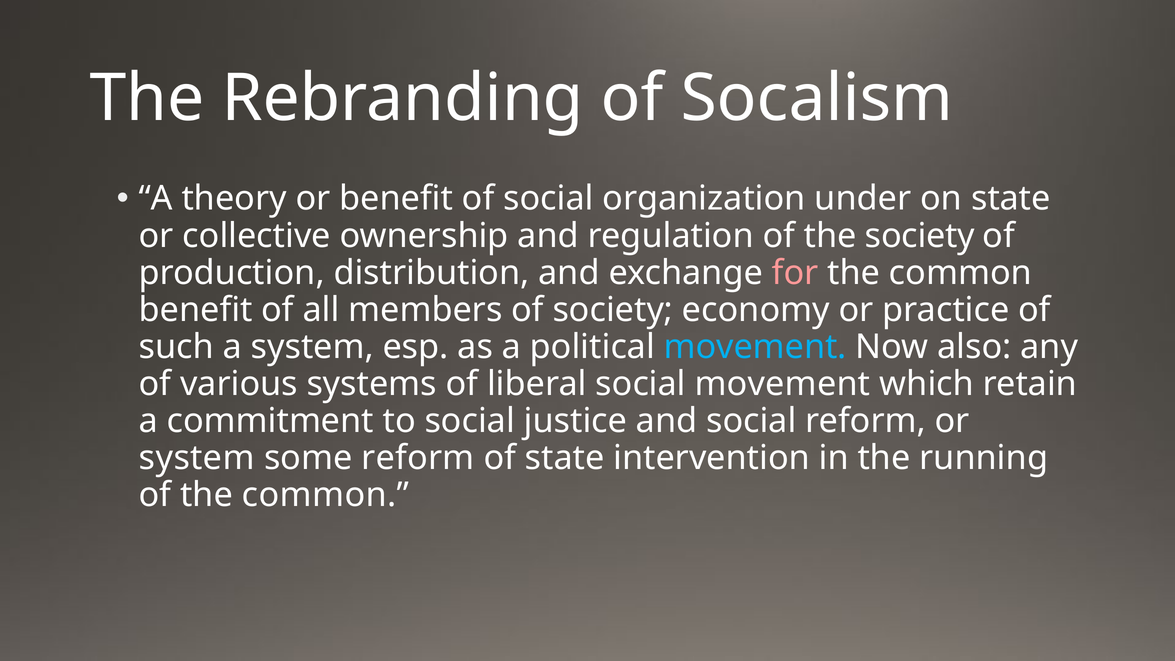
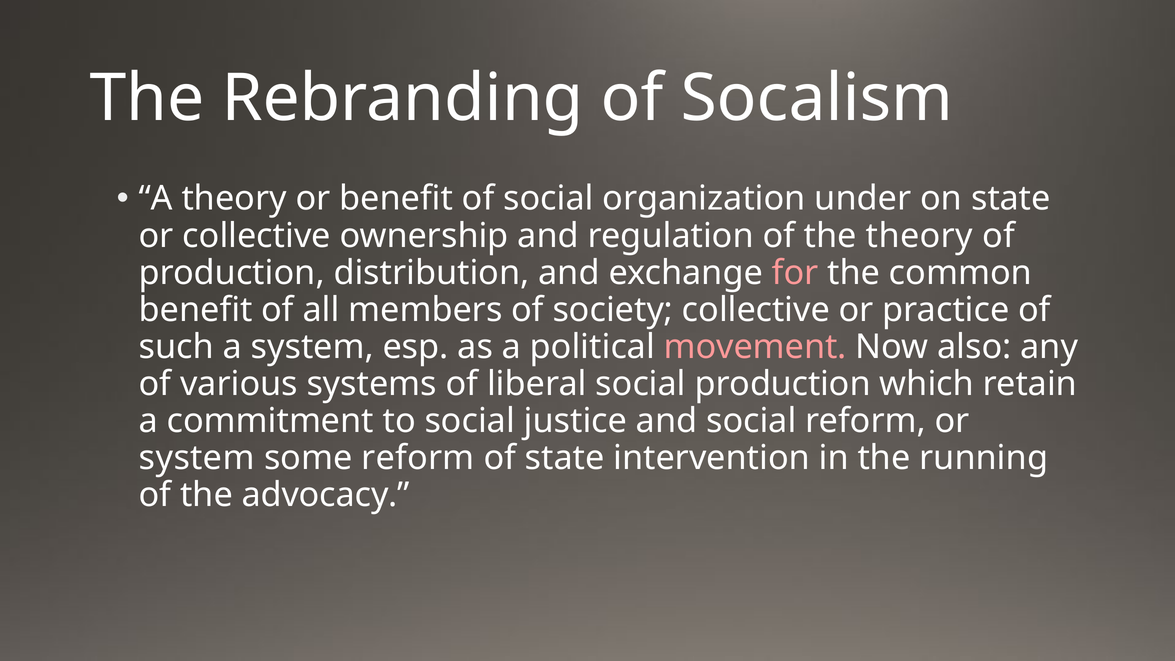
the society: society -> theory
society economy: economy -> collective
movement at (755, 347) colour: light blue -> pink
social movement: movement -> production
of the common: common -> advocacy
